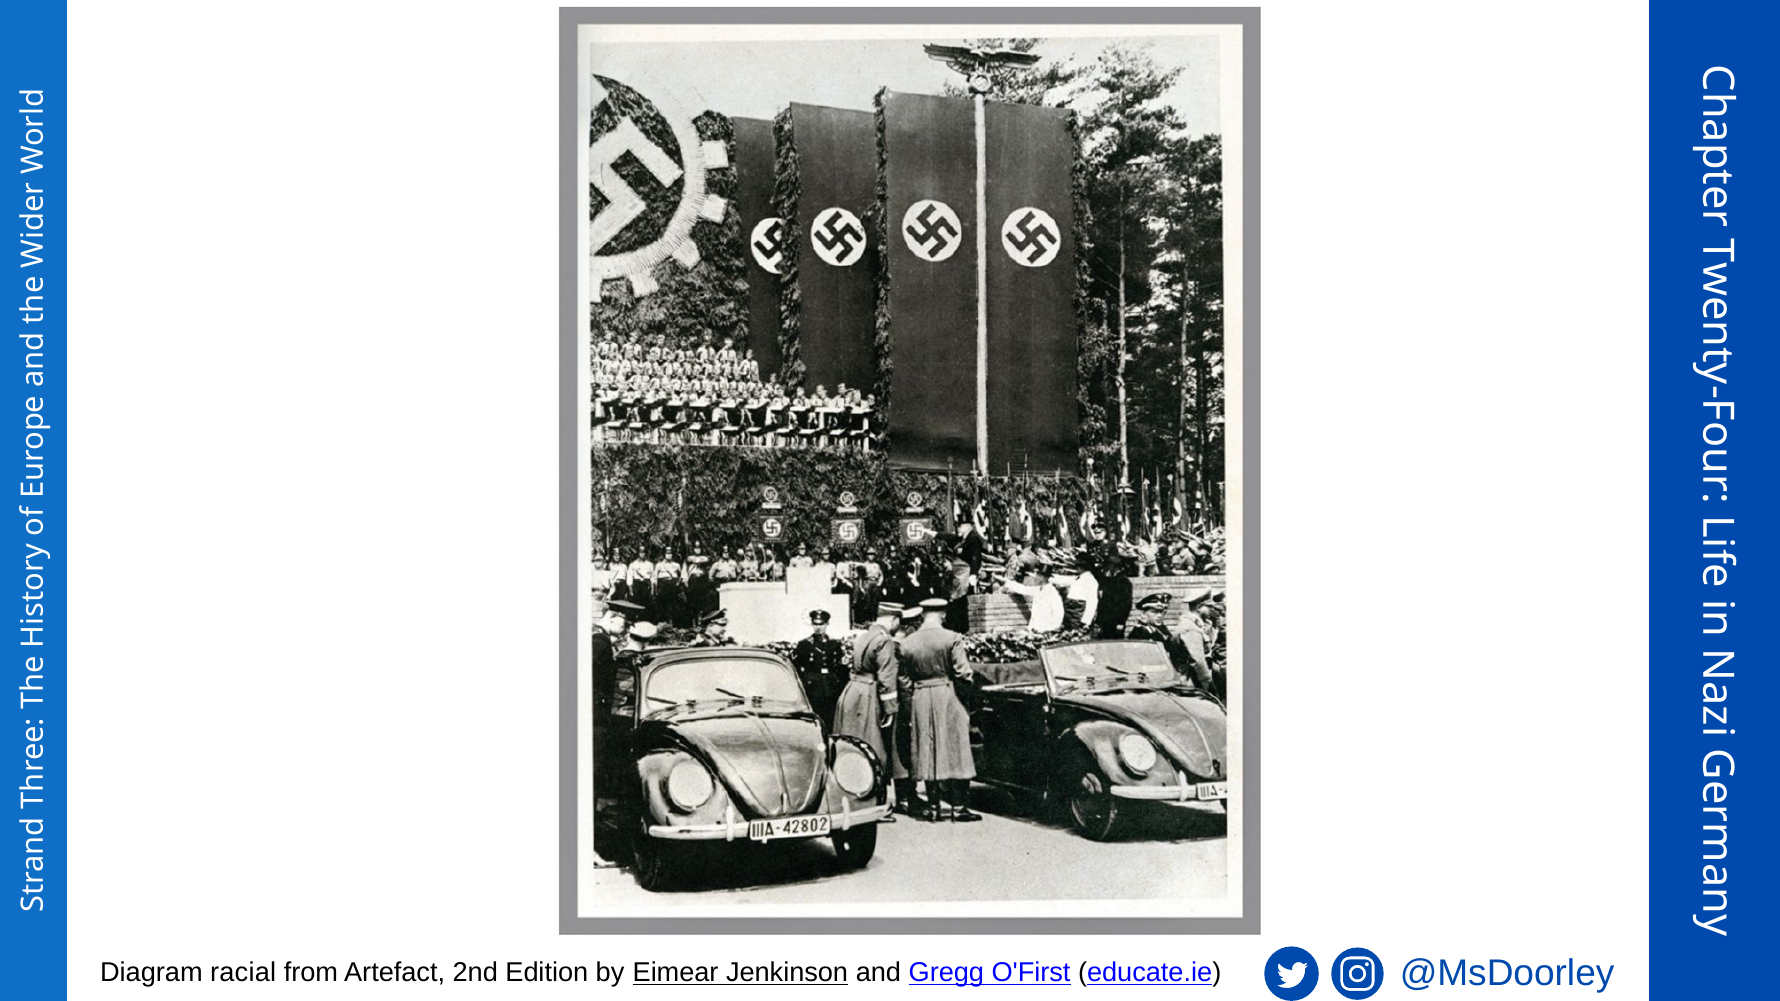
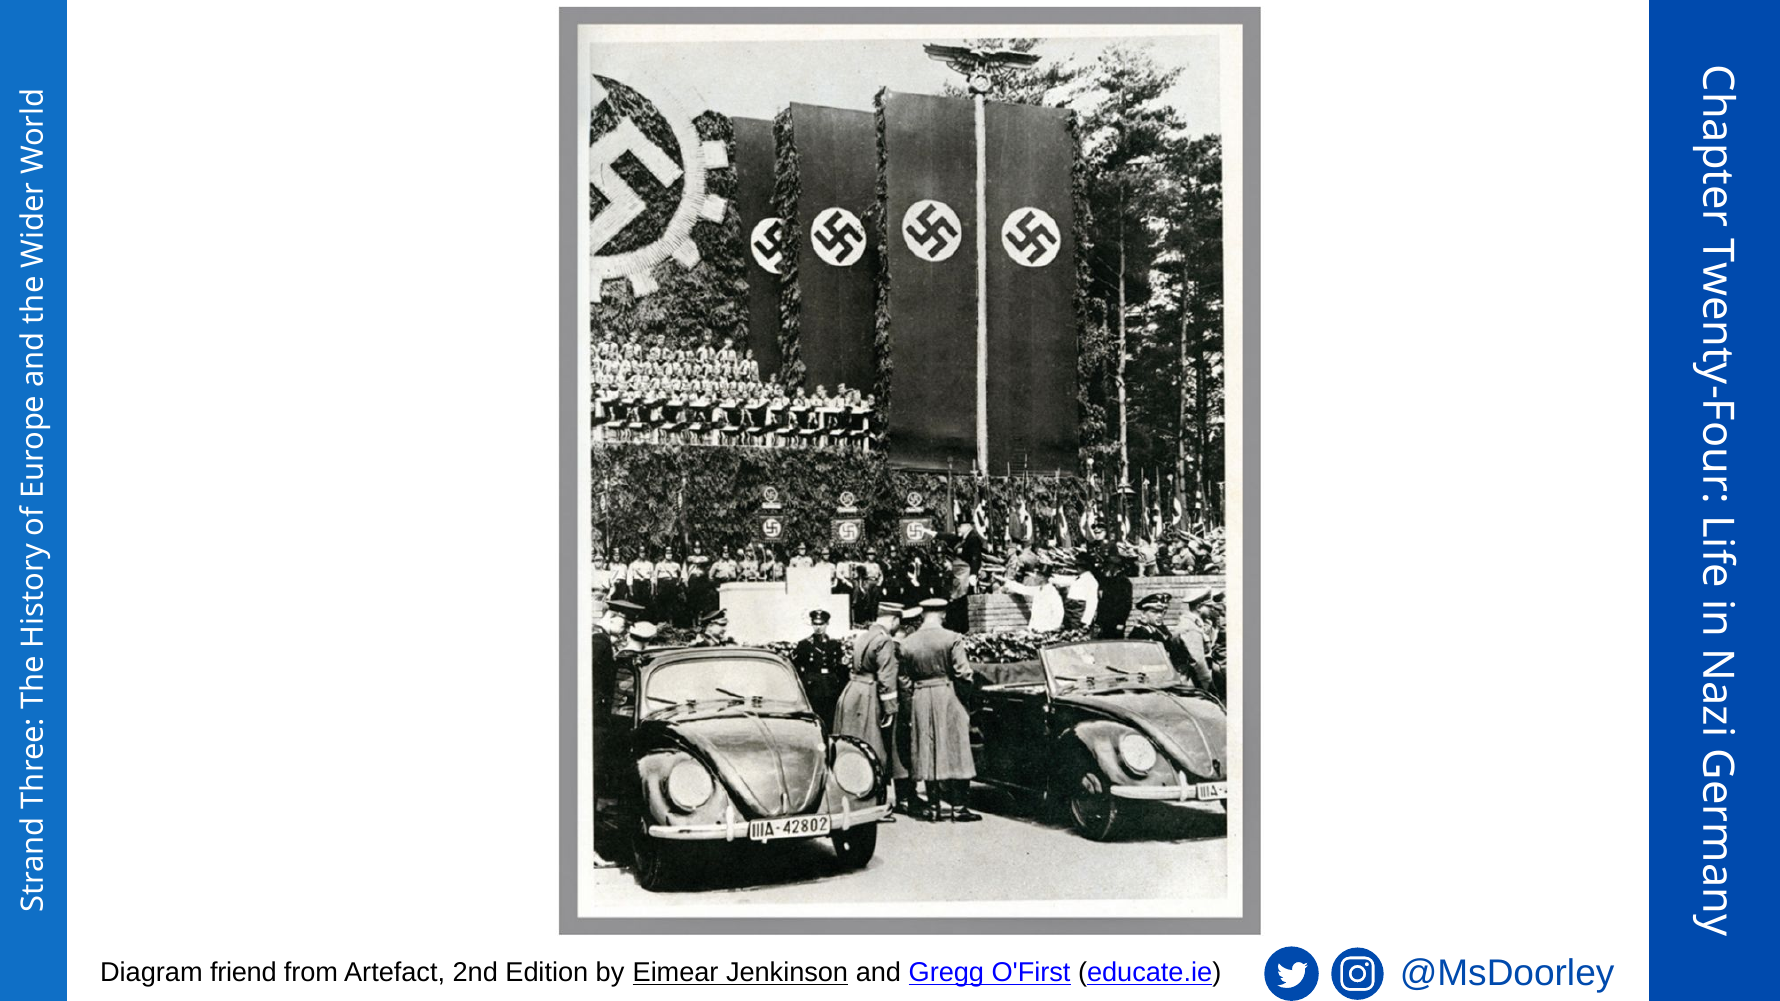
racial: racial -> friend
